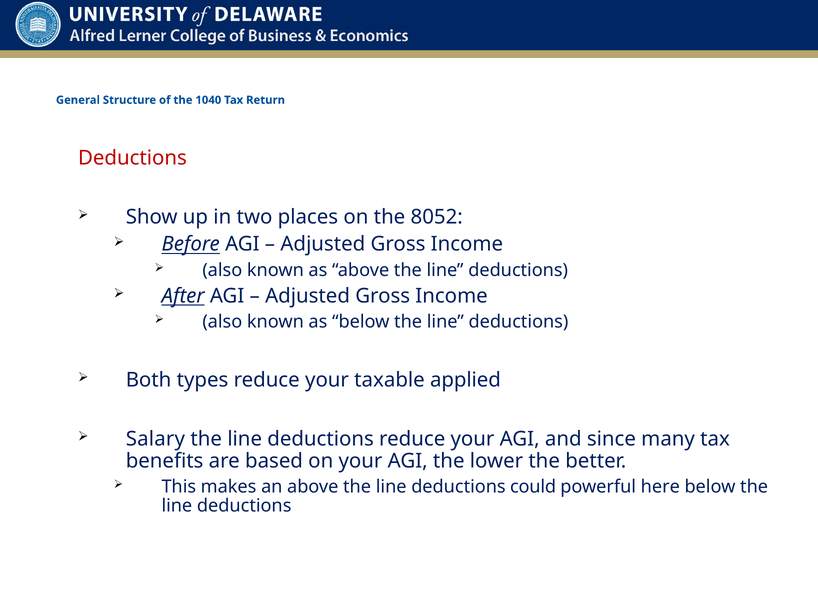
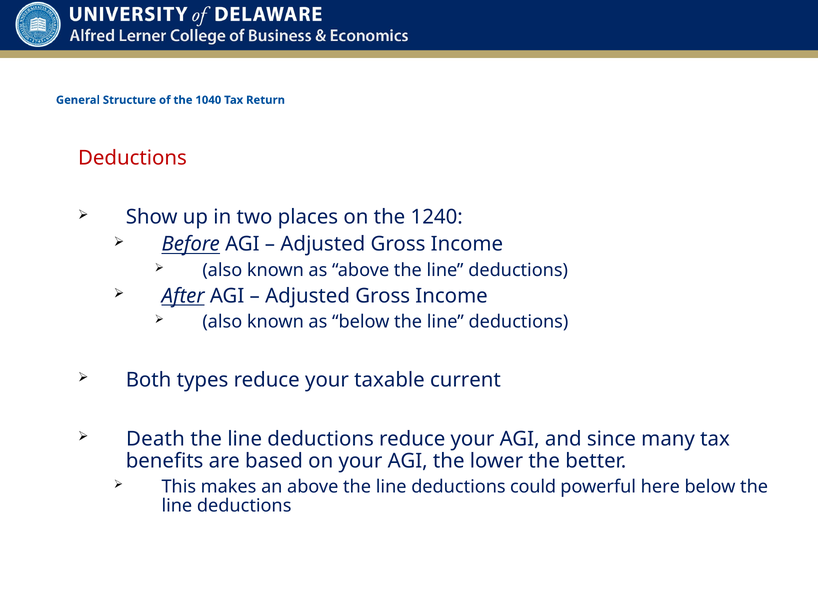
8052: 8052 -> 1240
applied: applied -> current
Salary: Salary -> Death
